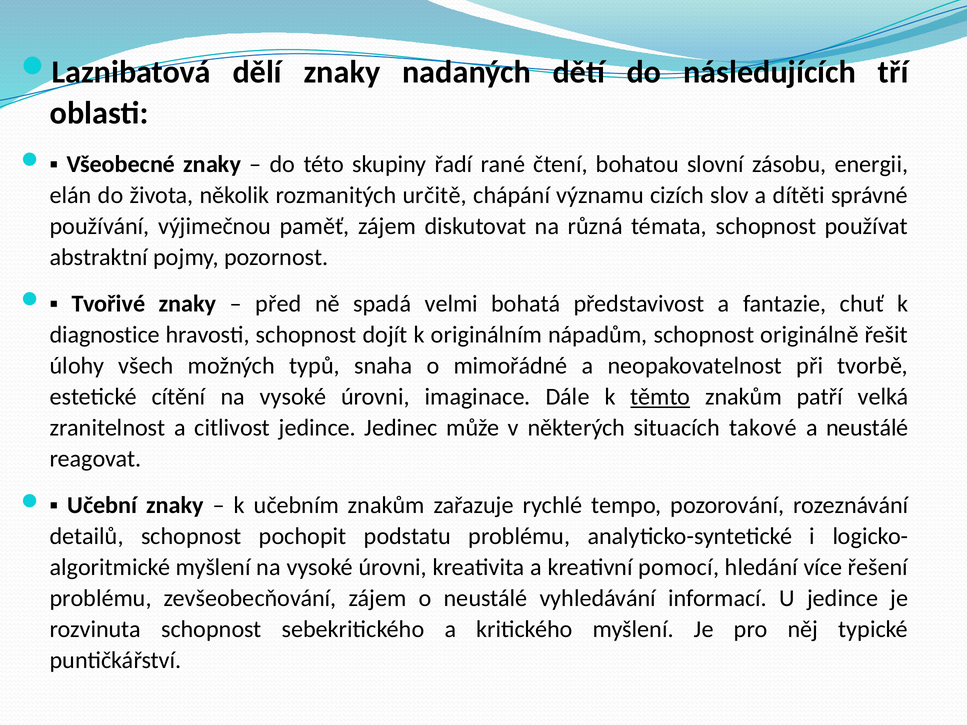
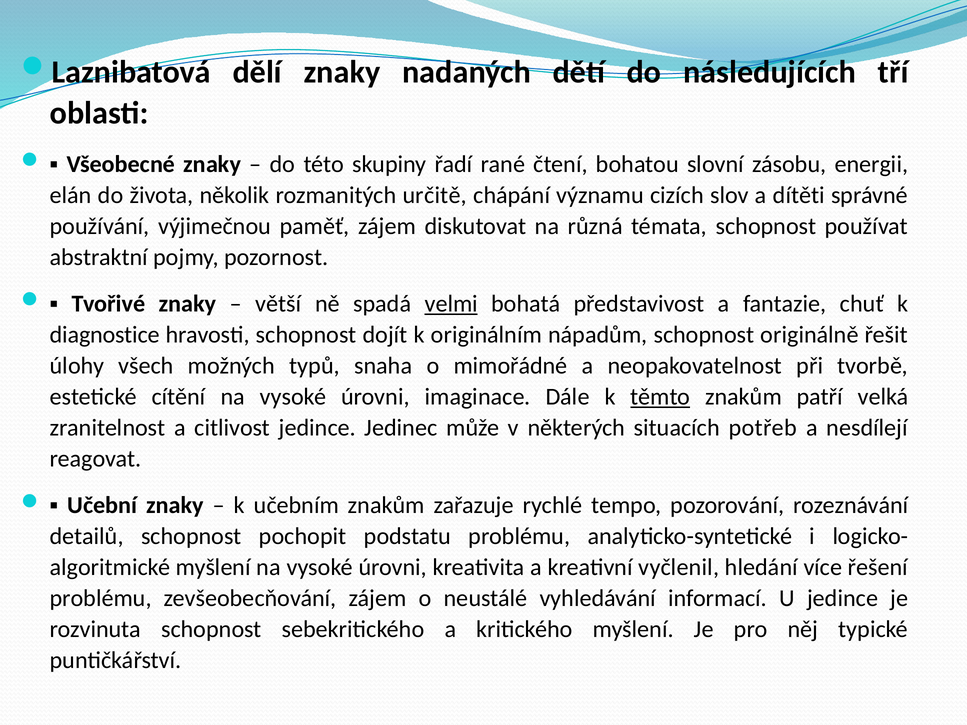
před: před -> větší
velmi underline: none -> present
takové: takové -> potřeb
a neustálé: neustálé -> nesdílejí
pomocí: pomocí -> vyčlenil
